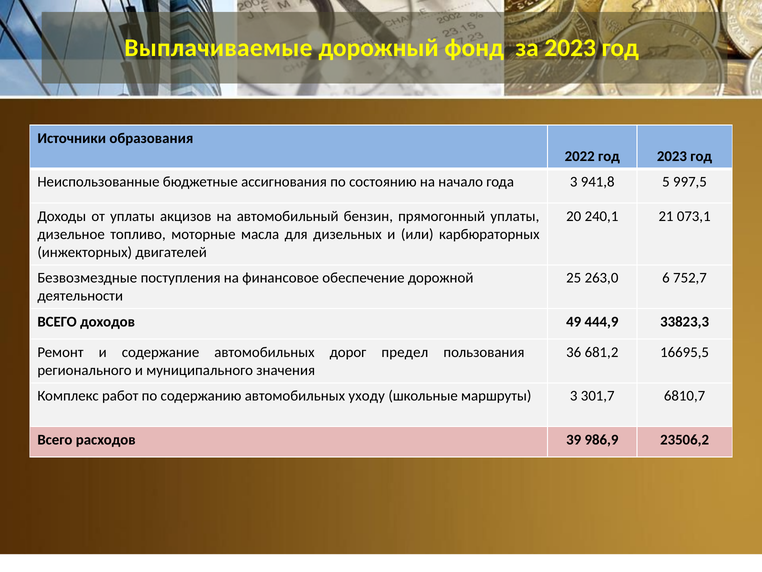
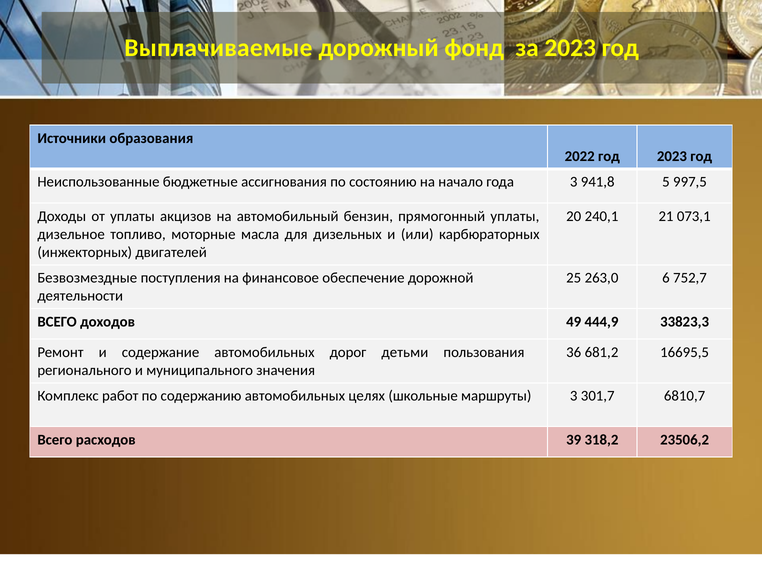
предел: предел -> детьми
уходу: уходу -> целях
986,9: 986,9 -> 318,2
